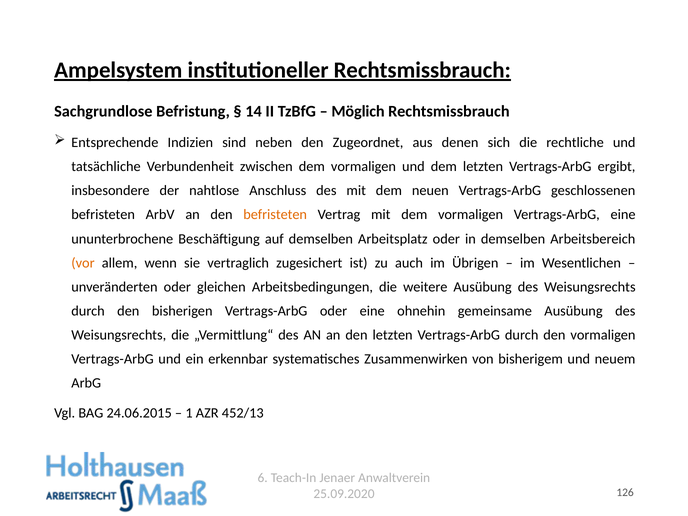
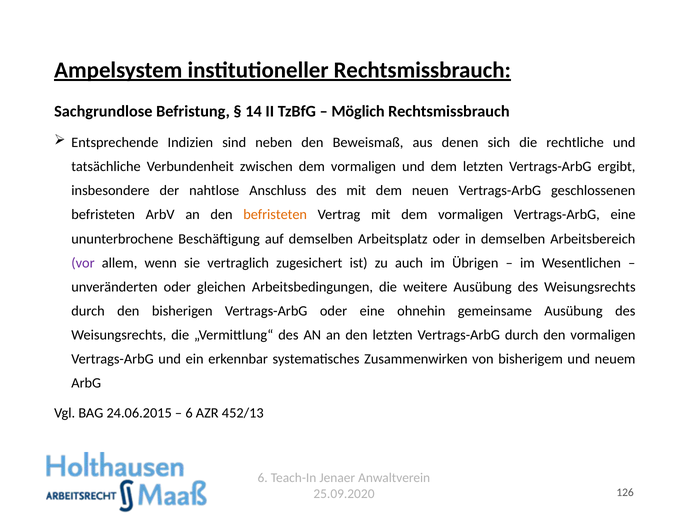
Zugeordnet: Zugeordnet -> Beweismaß
vor colour: orange -> purple
1 at (189, 413): 1 -> 6
